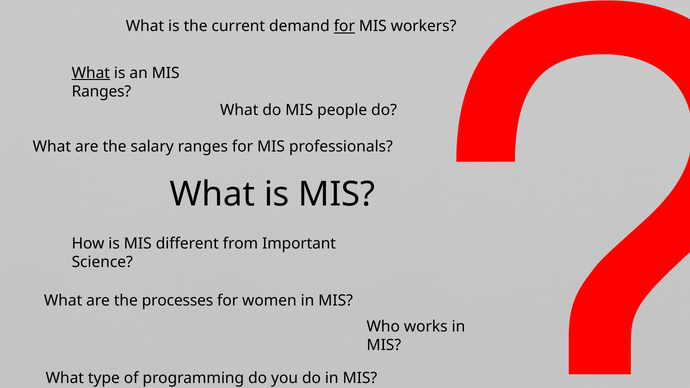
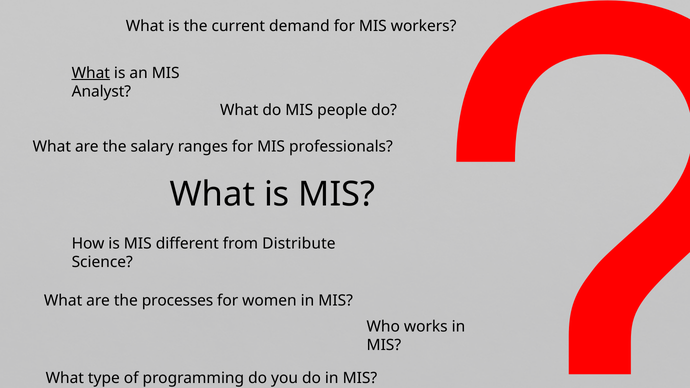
for at (344, 26) underline: present -> none
Ranges at (101, 92): Ranges -> Analyst
Important: Important -> Distribute
